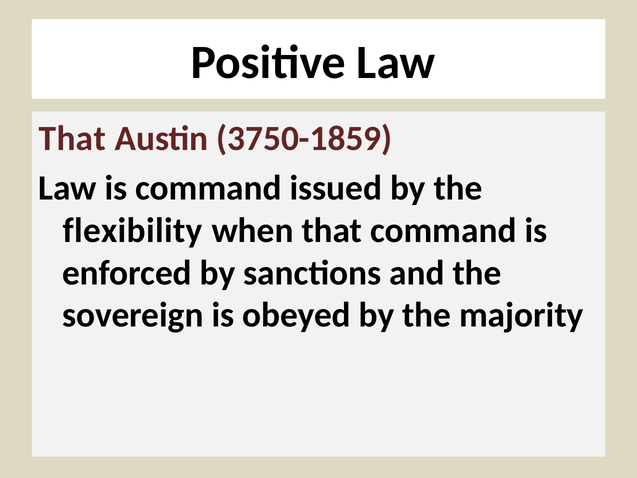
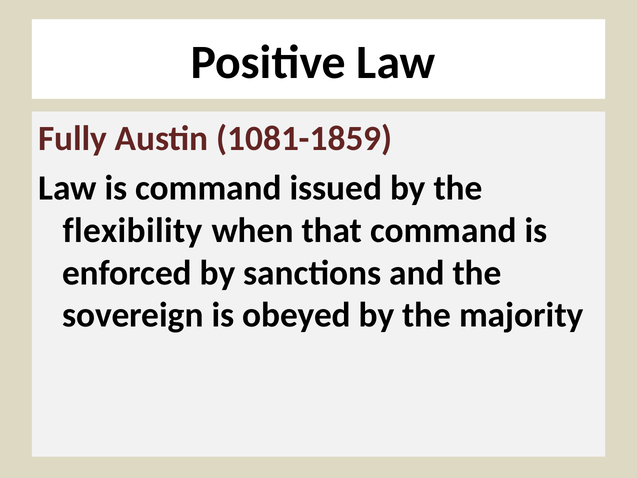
That at (72, 138): That -> Fully
3750-1859: 3750-1859 -> 1081-1859
